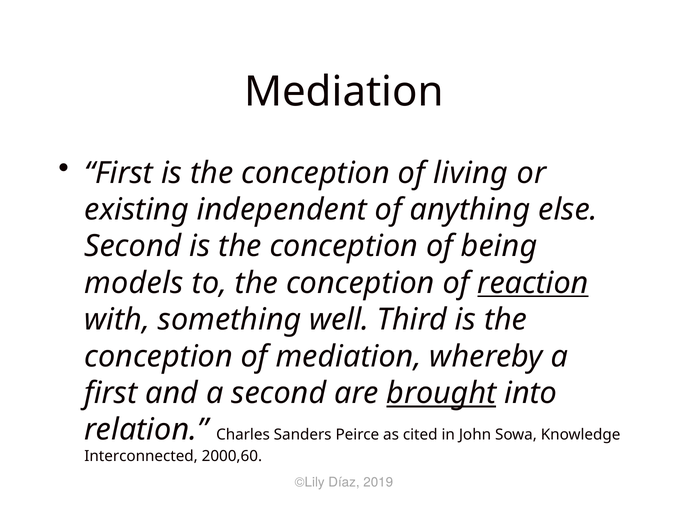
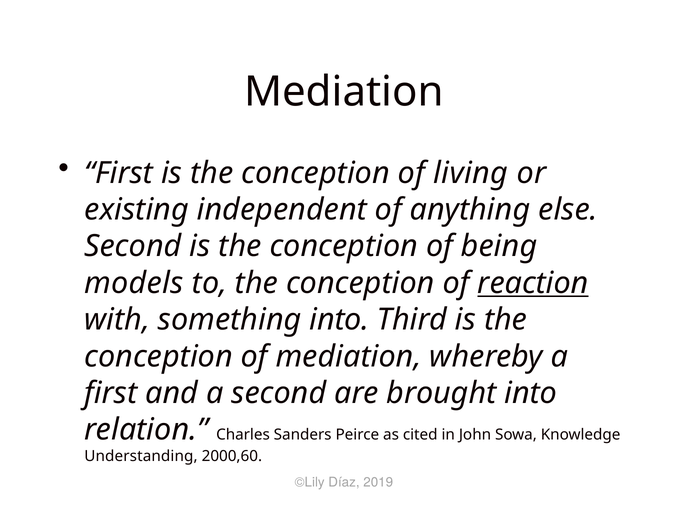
something well: well -> into
brought underline: present -> none
Interconnected: Interconnected -> Understanding
